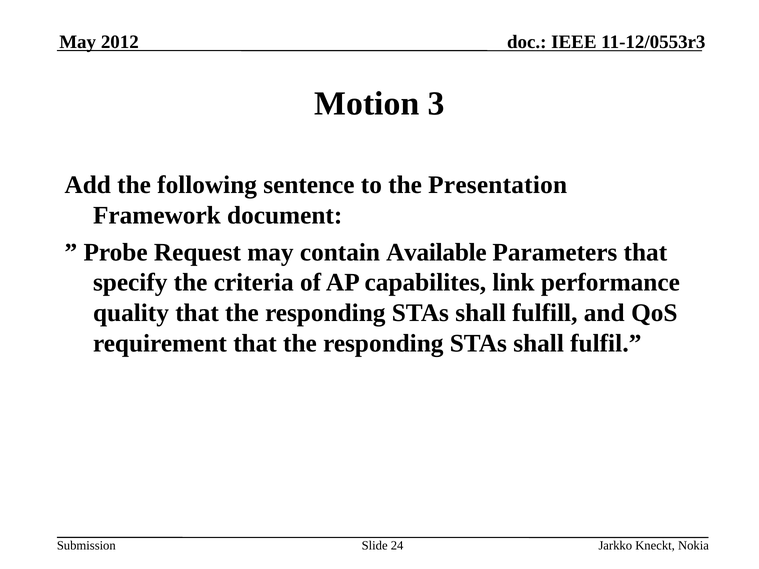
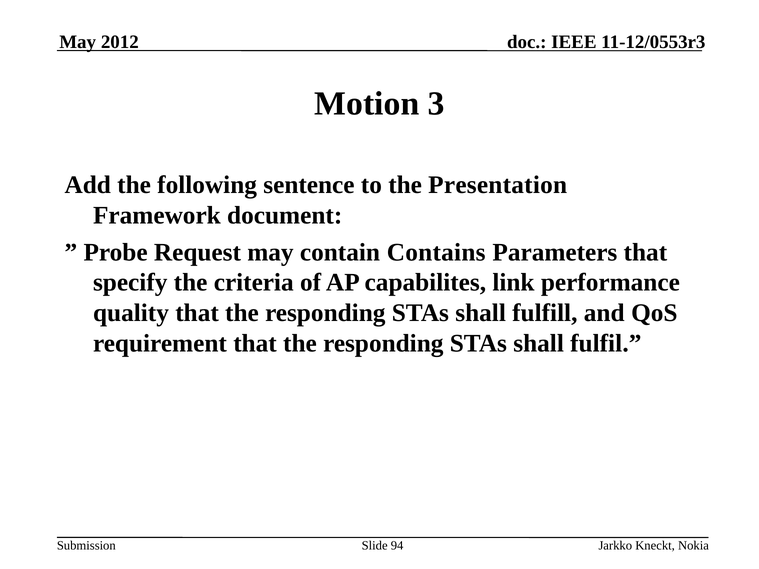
Available: Available -> Contains
24: 24 -> 94
